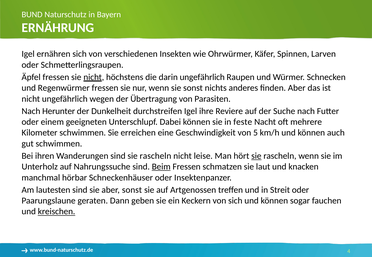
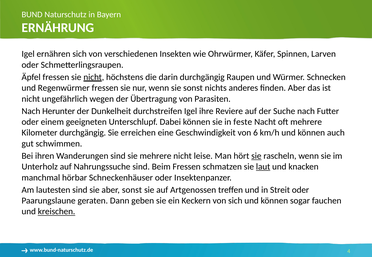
darin ungefährlich: ungefährlich -> durchgängig
Kilometer schwimmen: schwimmen -> durchgängig
5: 5 -> 6
sind sie rascheln: rascheln -> mehrere
Beim underline: present -> none
laut underline: none -> present
